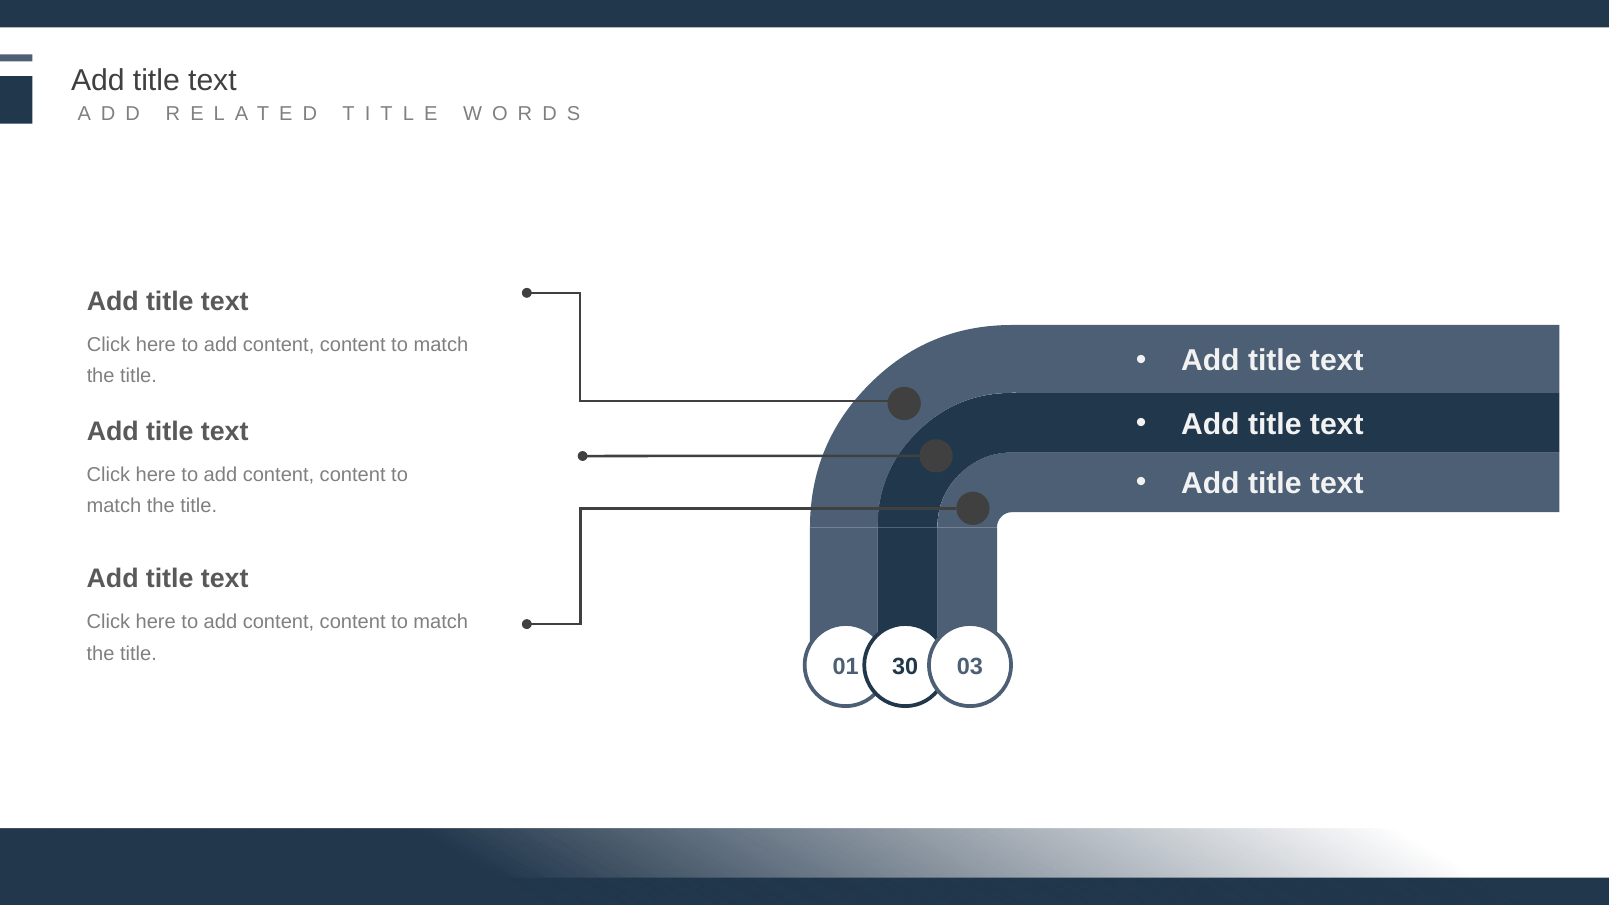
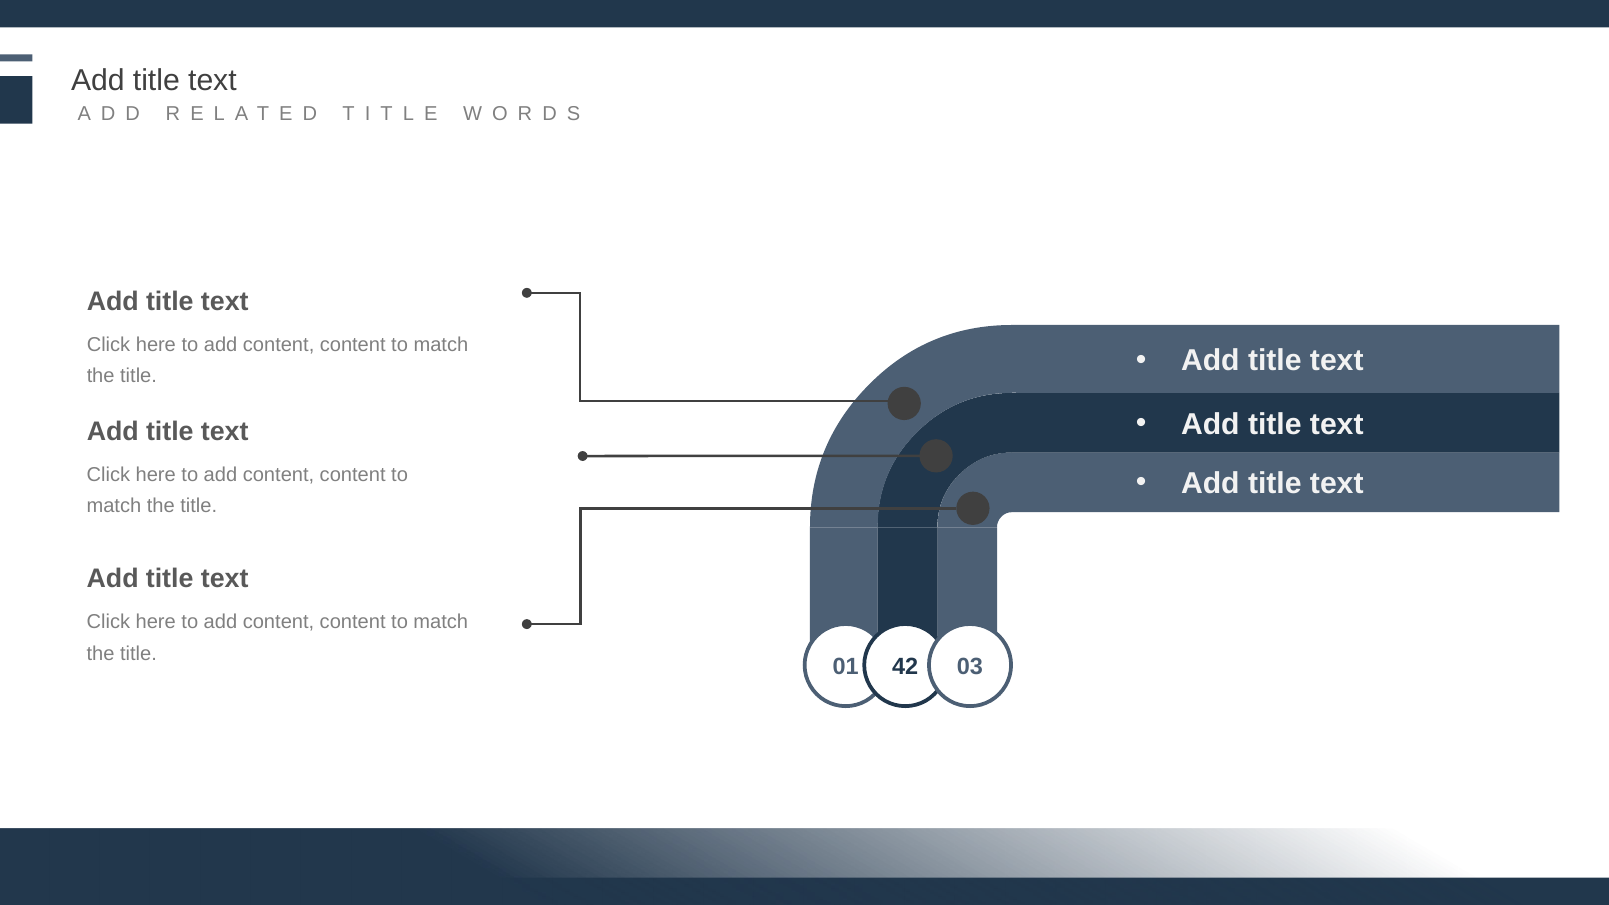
30: 30 -> 42
